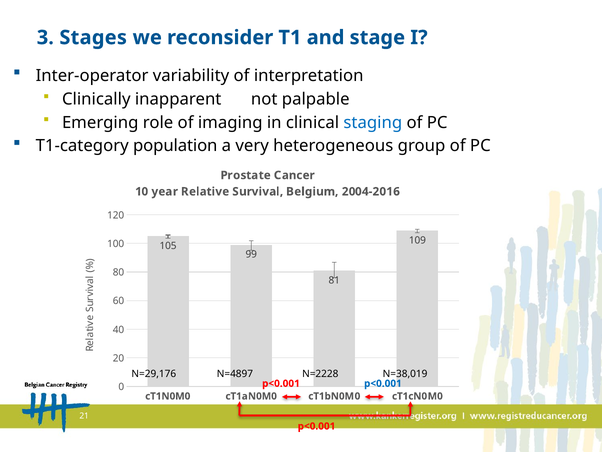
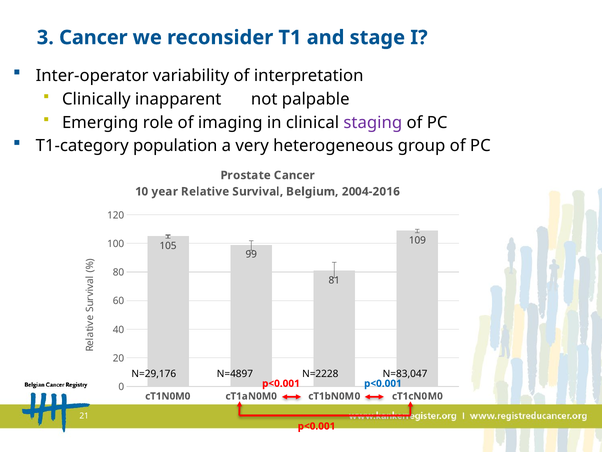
3 Stages: Stages -> Cancer
staging colour: blue -> purple
N=38,019: N=38,019 -> N=83,047
